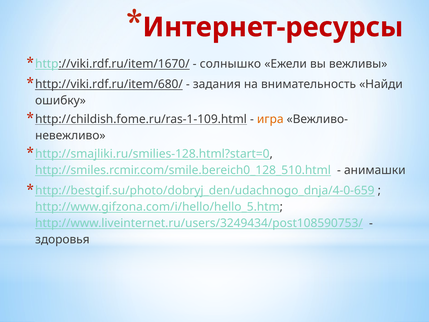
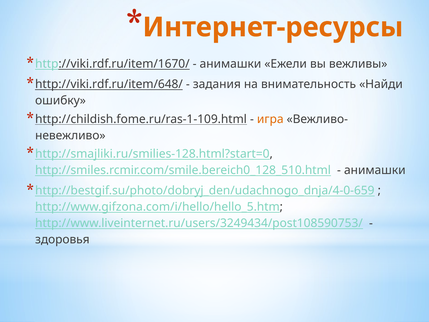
Интернет-ресурсы colour: red -> orange
солнышко at (230, 64): солнышко -> анимашки
http://viki.rdf.ru/item/680/: http://viki.rdf.ru/item/680/ -> http://viki.rdf.ru/item/648/
